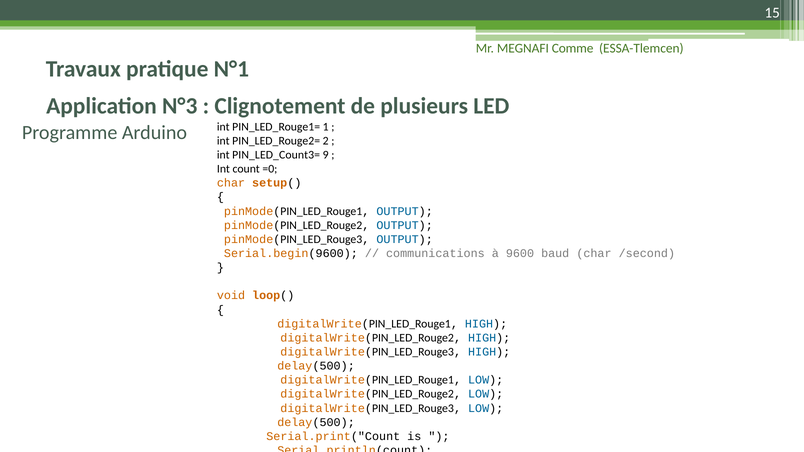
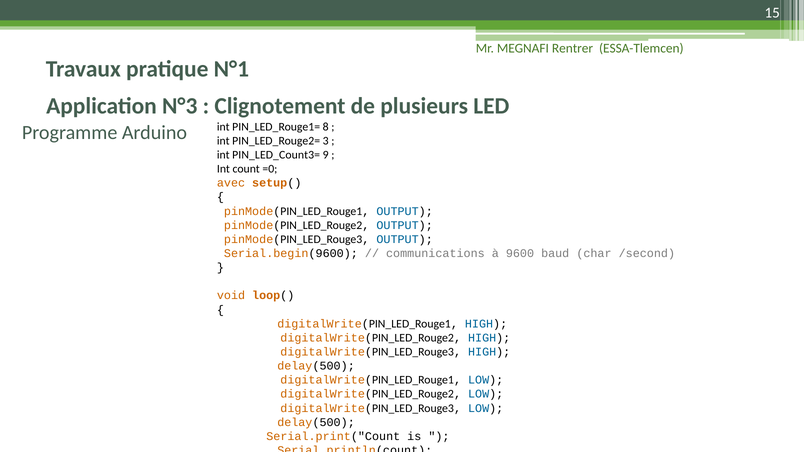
Comme: Comme -> Rentrer
1: 1 -> 8
2: 2 -> 3
char at (231, 183): char -> avec
